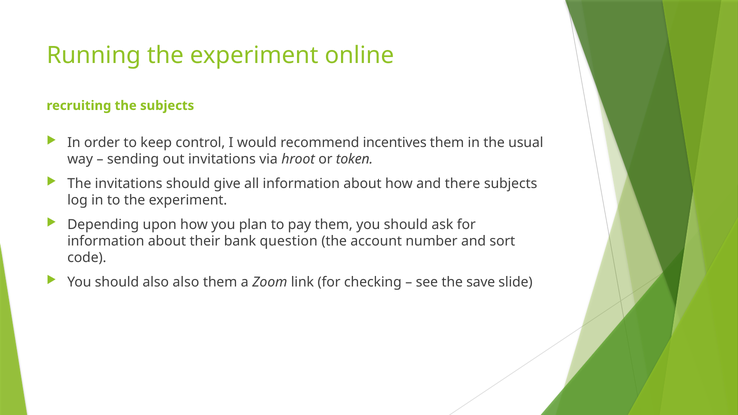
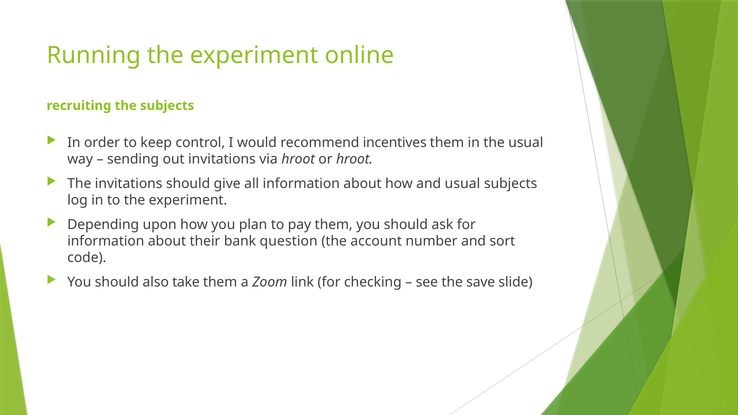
or token: token -> hroot
and there: there -> usual
also also: also -> take
